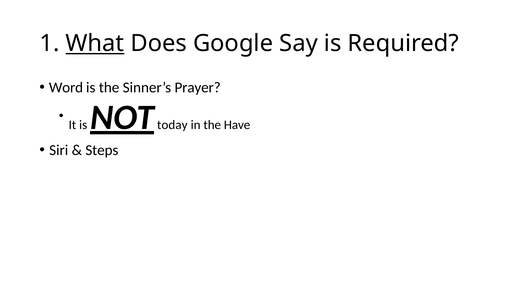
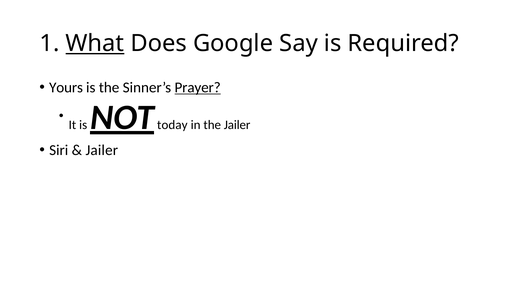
Word: Word -> Yours
Prayer underline: none -> present
the Have: Have -> Jailer
Steps at (102, 150): Steps -> Jailer
